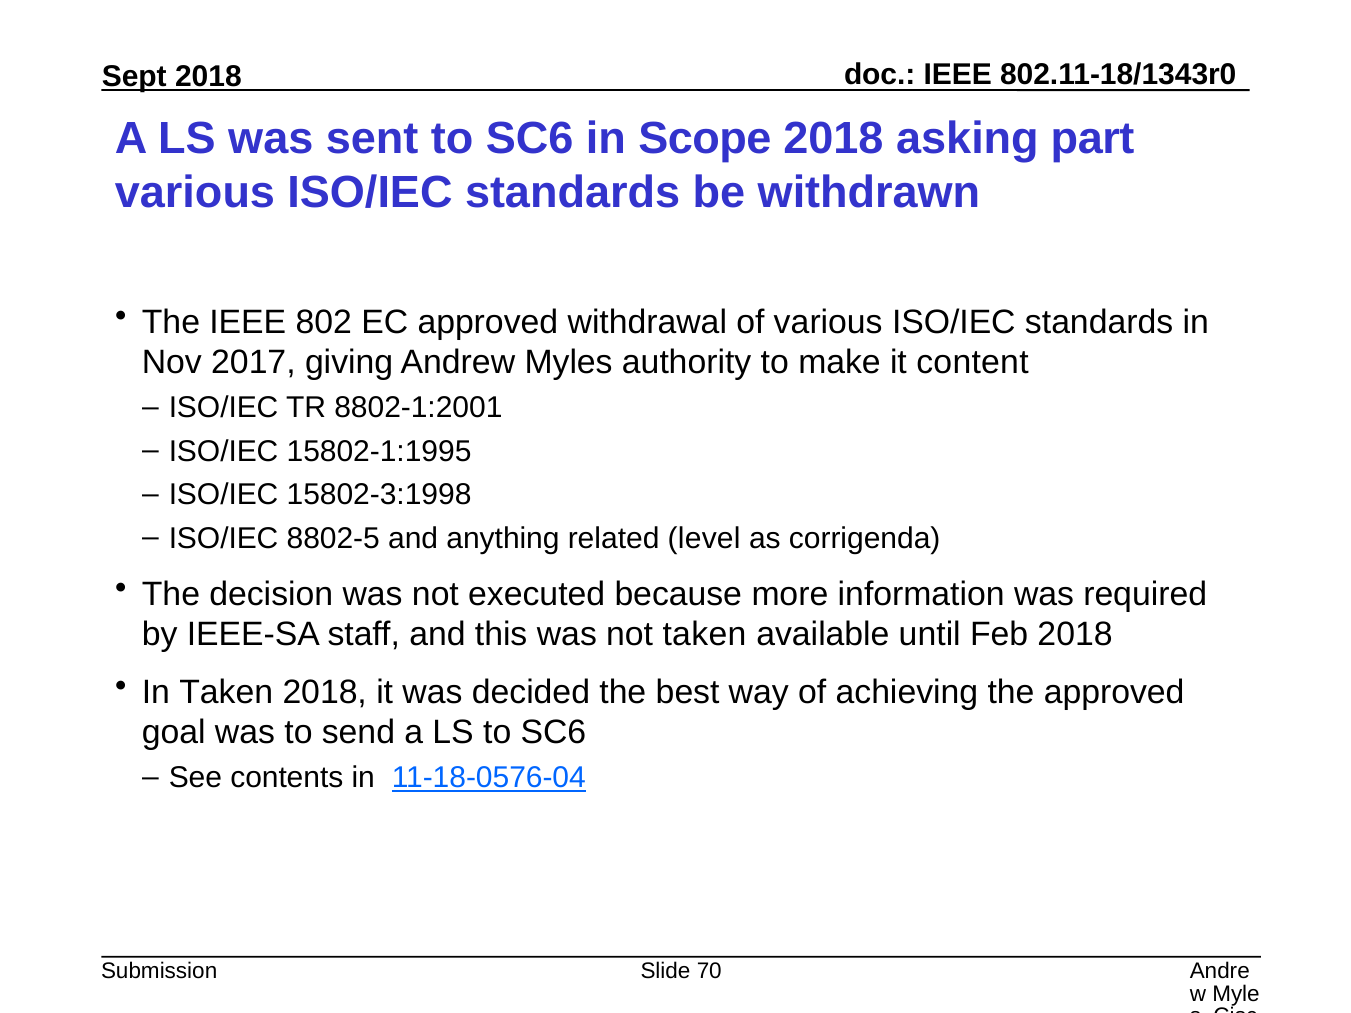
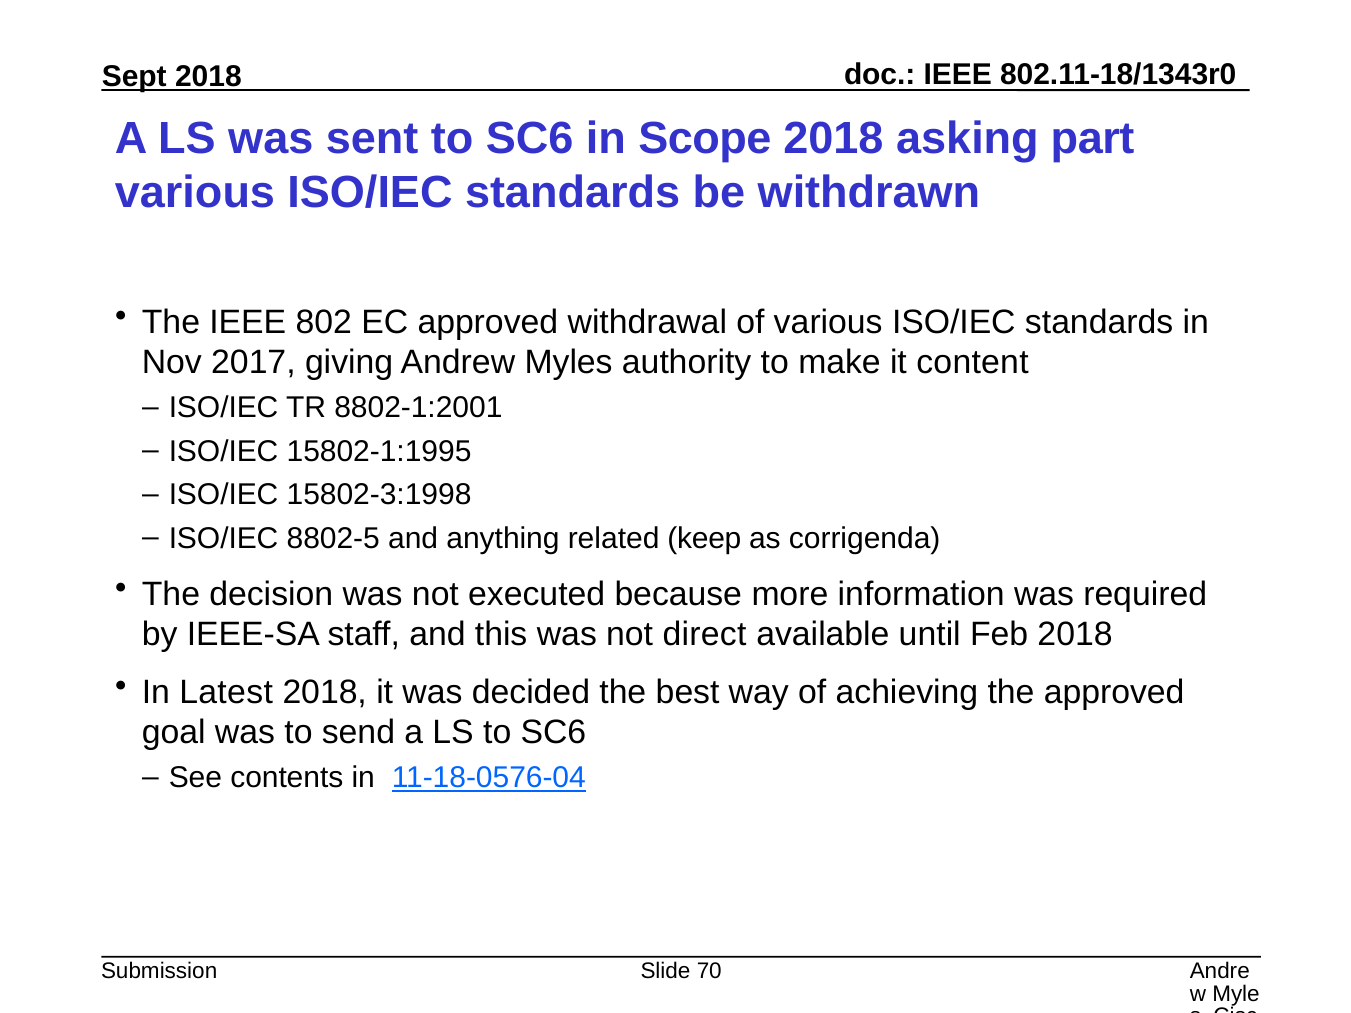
level: level -> keep
not taken: taken -> direct
In Taken: Taken -> Latest
